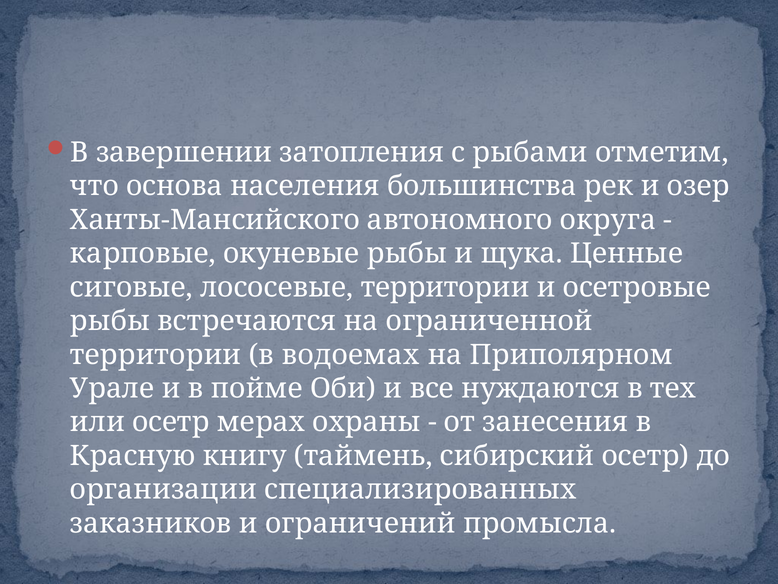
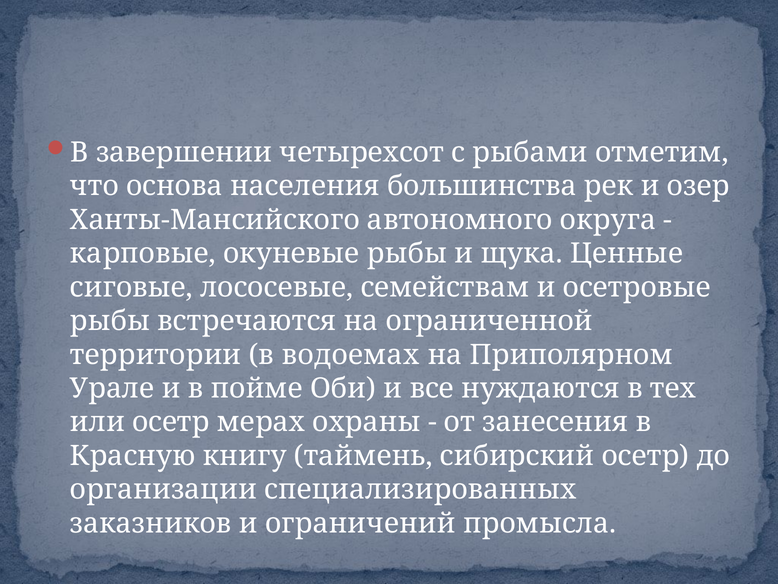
затопления: затопления -> четырехсот
лососевые территории: территории -> семействам
